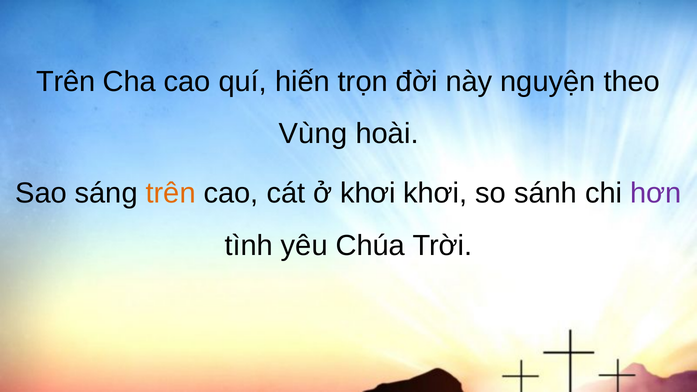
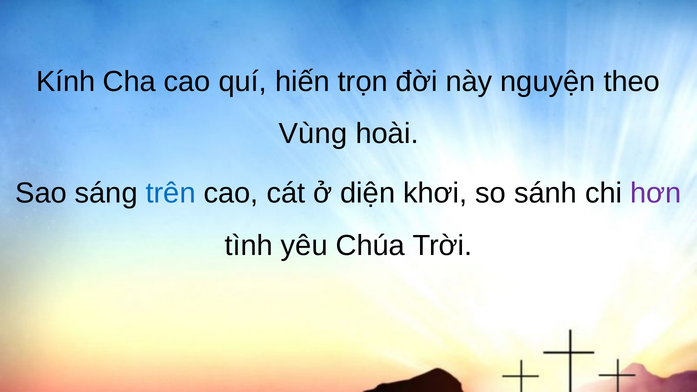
Trên at (66, 82): Trên -> Kính
trên at (171, 193) colour: orange -> blue
ở khơi: khơi -> diện
